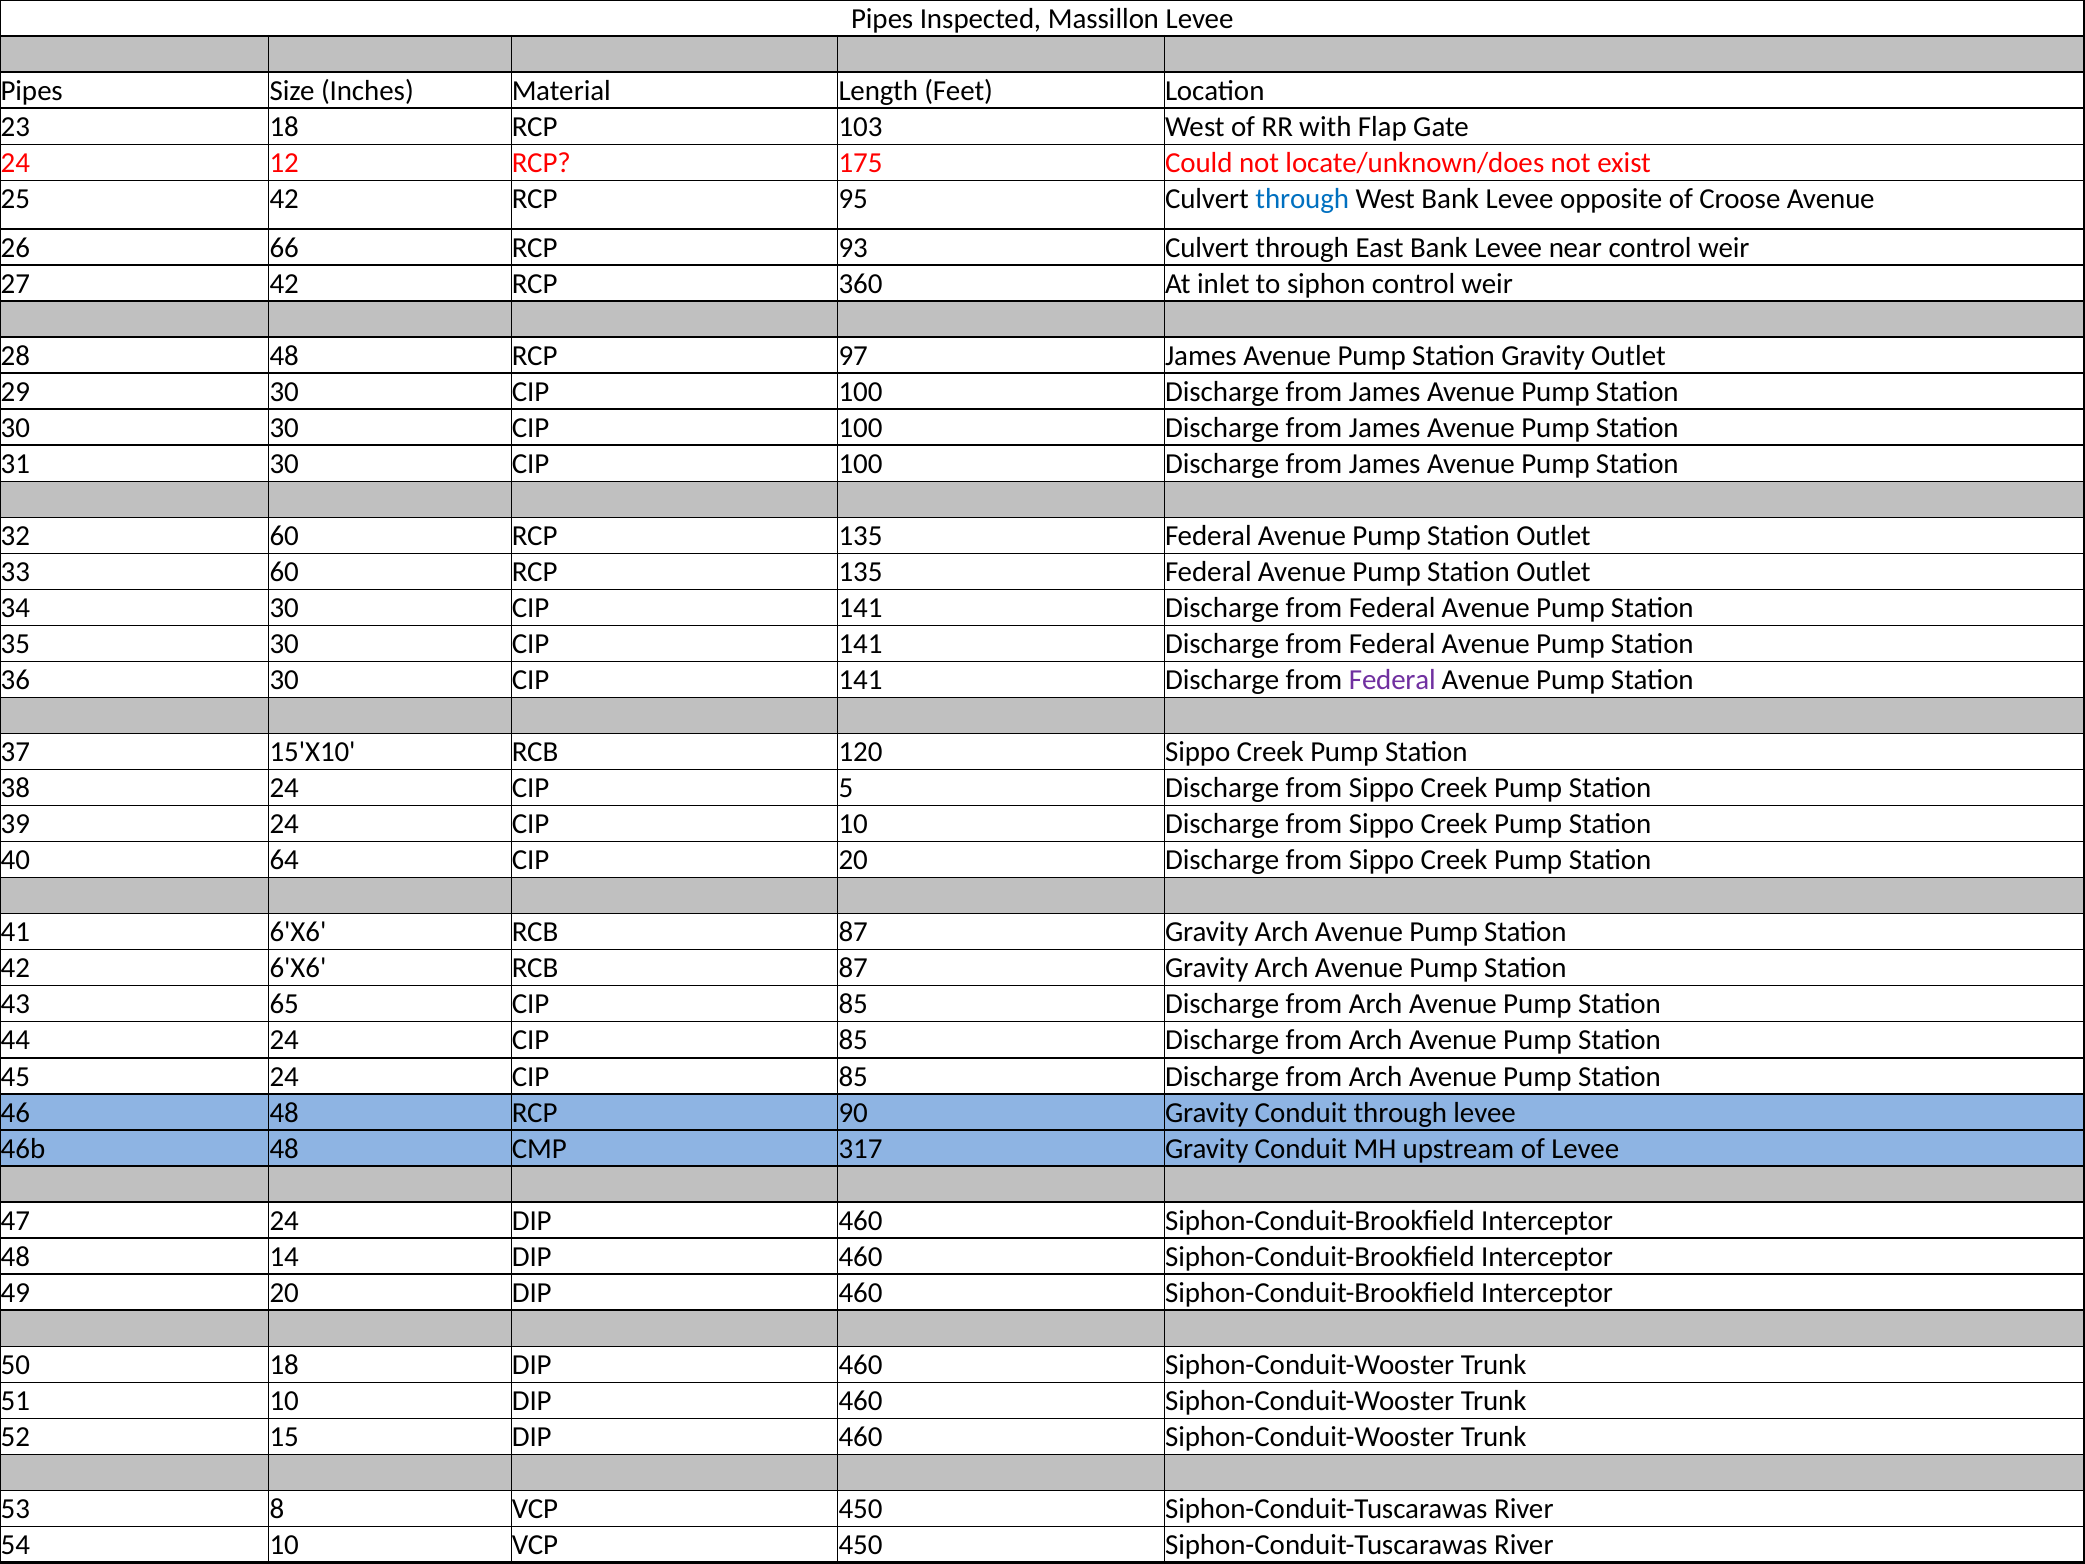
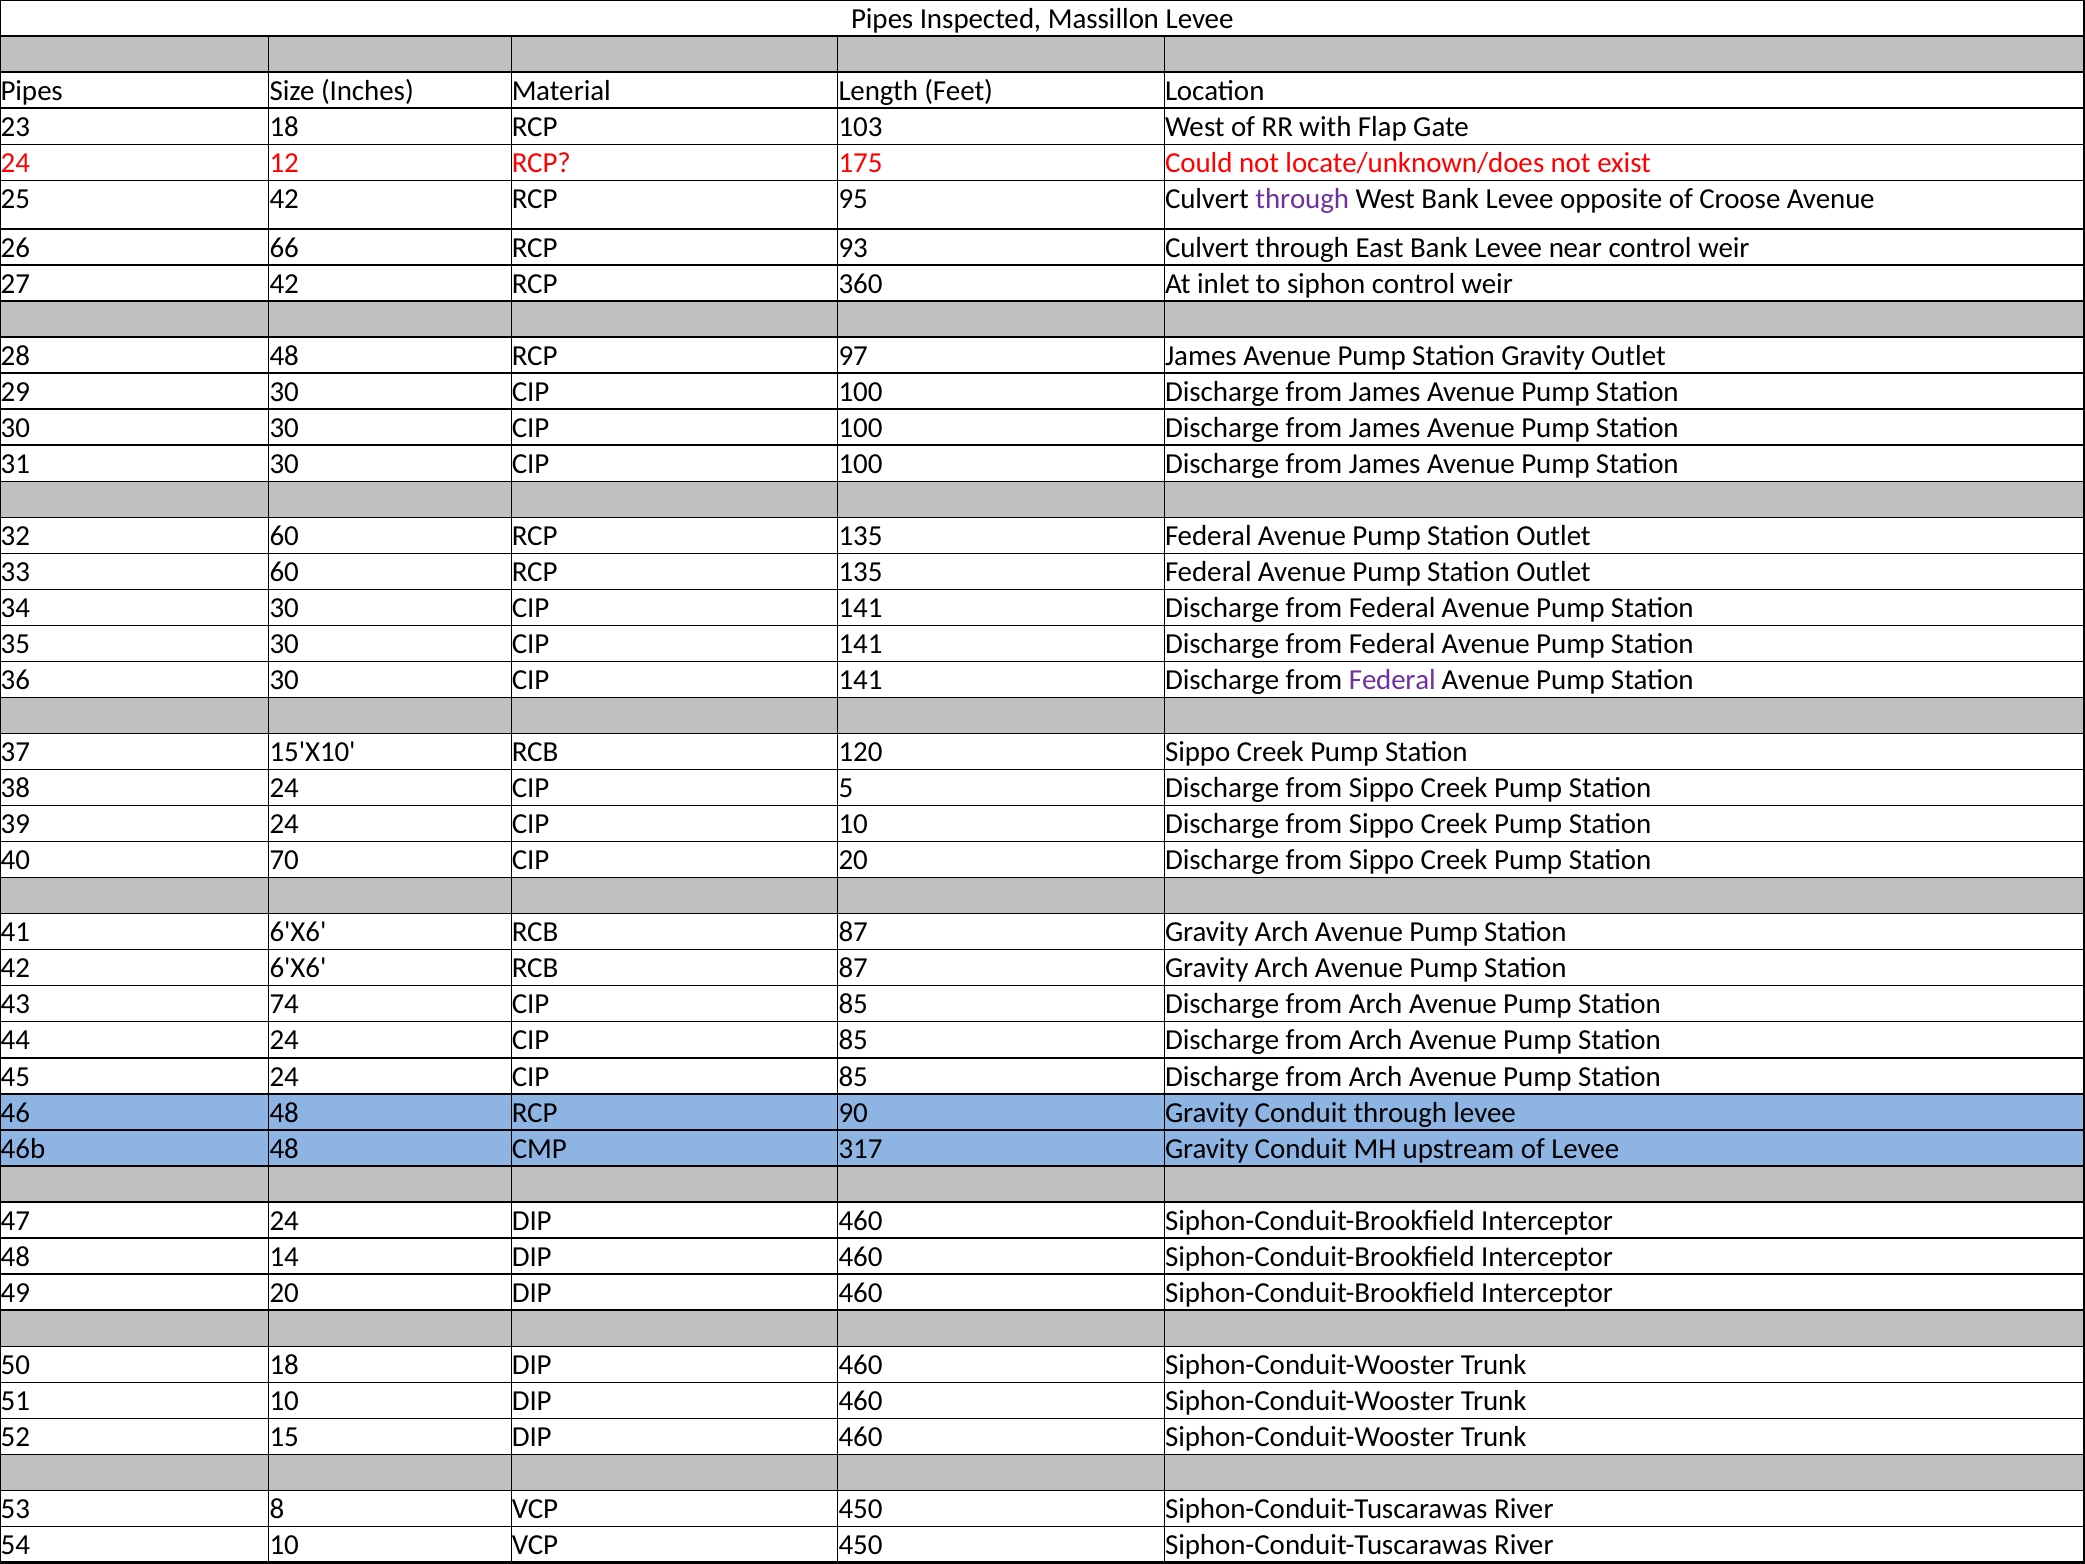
through at (1302, 199) colour: blue -> purple
64: 64 -> 70
65: 65 -> 74
